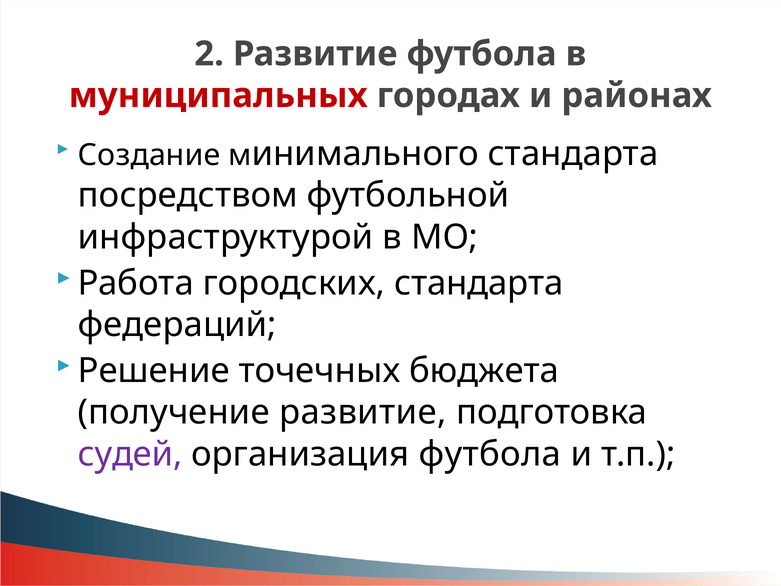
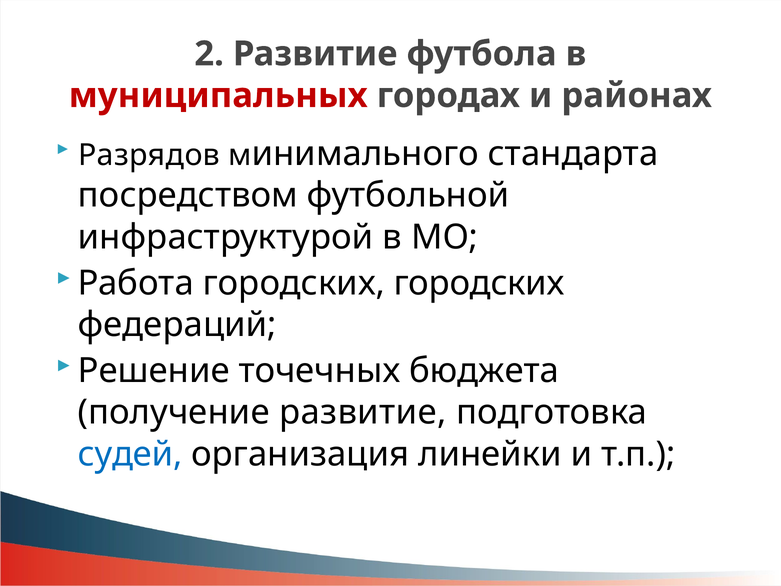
Создание: Создание -> Разрядов
городских стандарта: стандарта -> городских
судей colour: purple -> blue
организация футбола: футбола -> линейки
